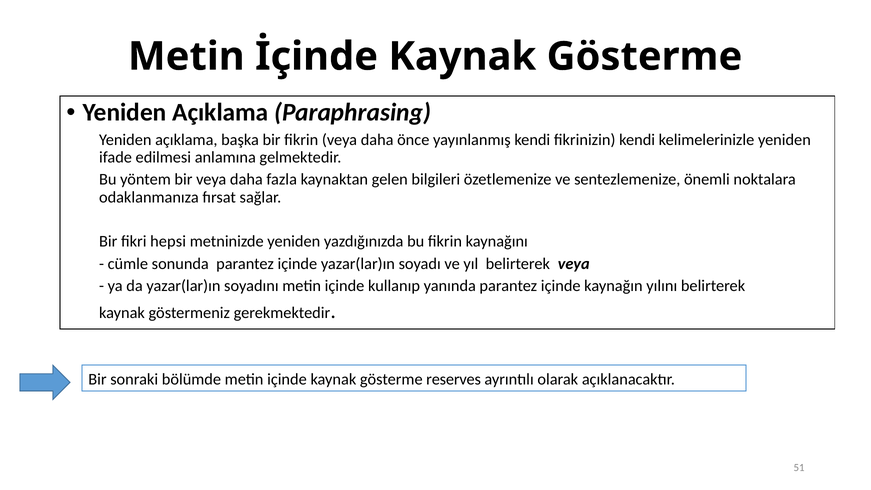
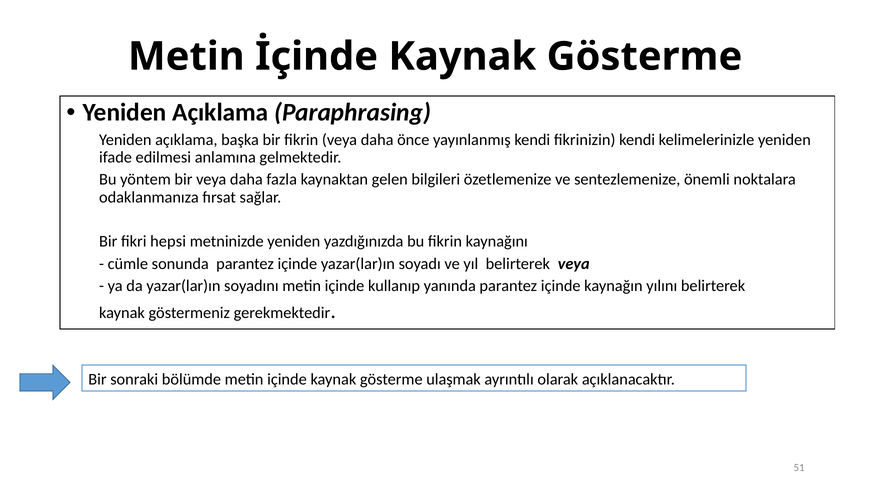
reserves: reserves -> ulaşmak
